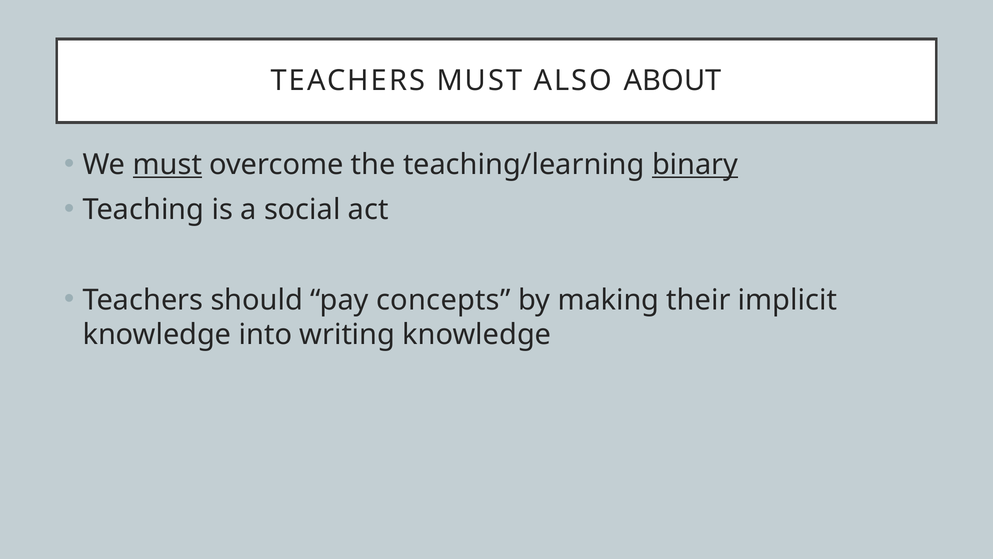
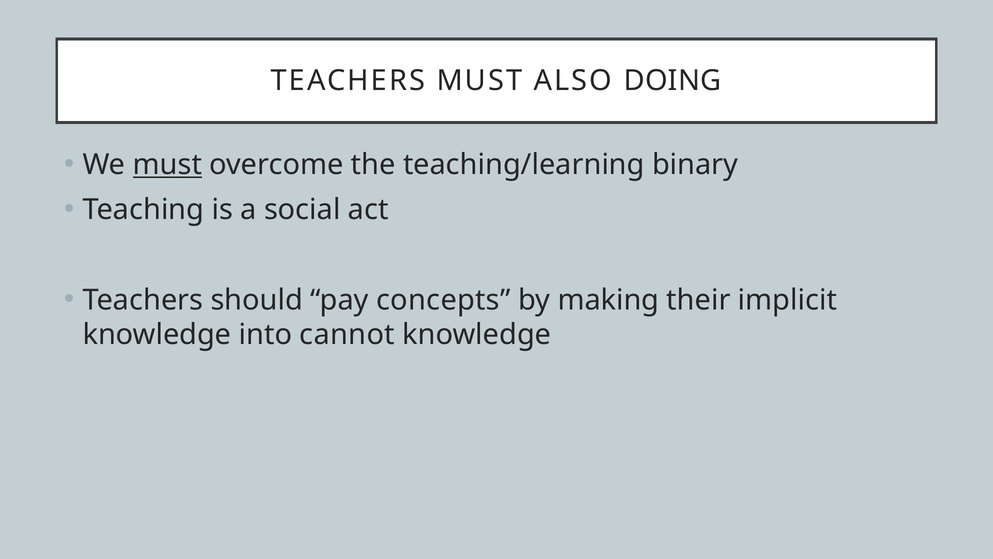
ABOUT: ABOUT -> DOING
binary underline: present -> none
writing: writing -> cannot
